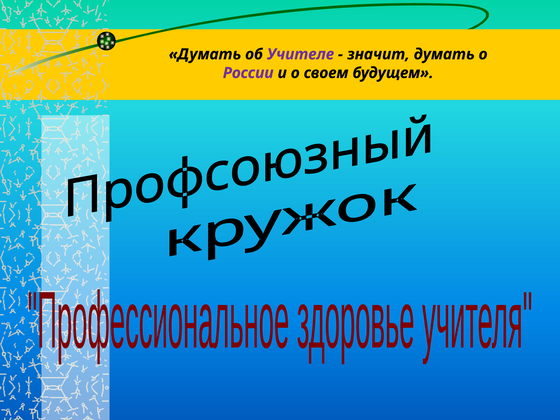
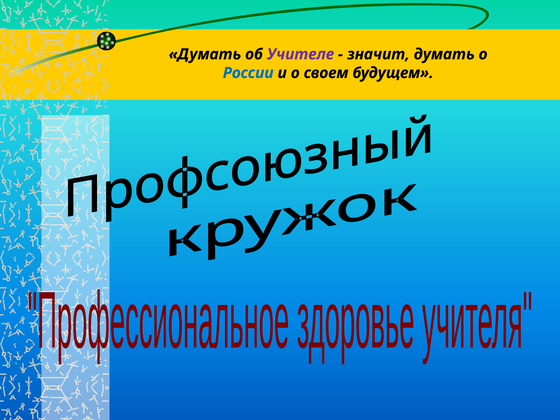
России colour: purple -> blue
